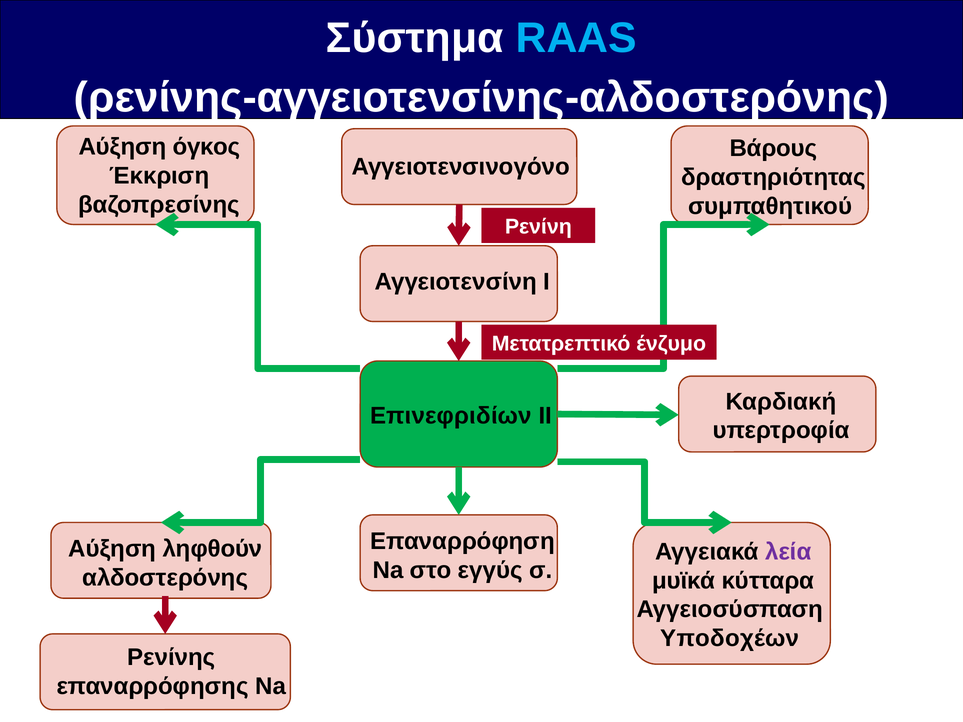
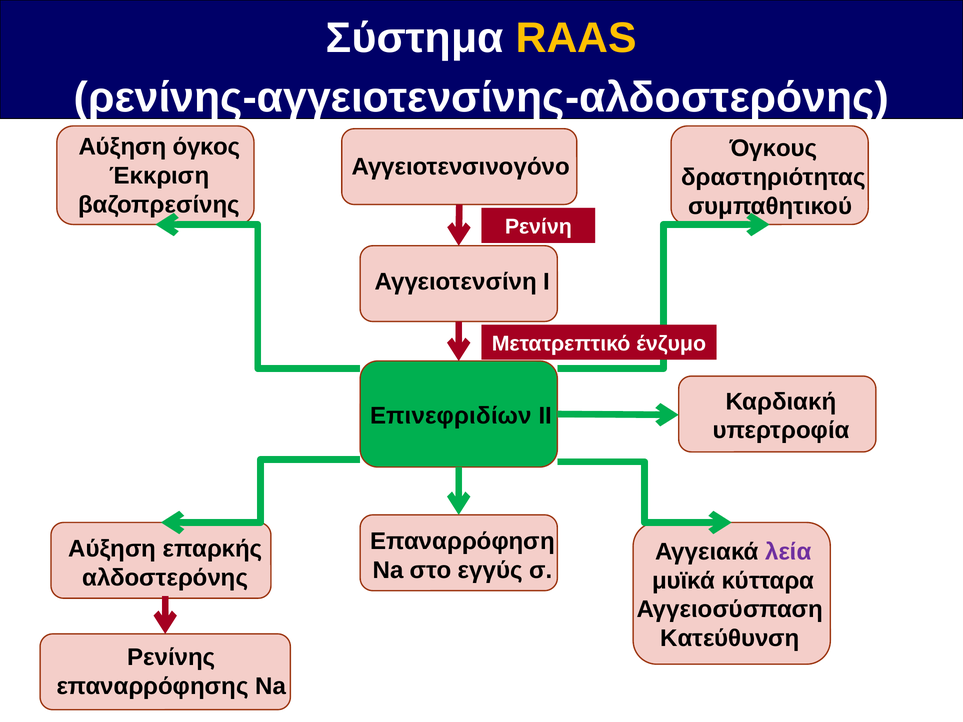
RAAS colour: light blue -> yellow
Βάρους: Βάρους -> Όγκους
ληφθούν: ληφθούν -> επαρκής
Υποδοχέων: Υποδοχέων -> Κατεύθυνση
